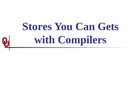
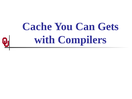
Stores: Stores -> Cache
